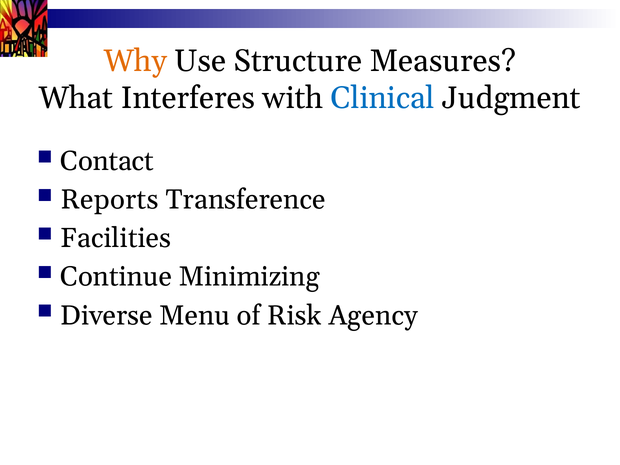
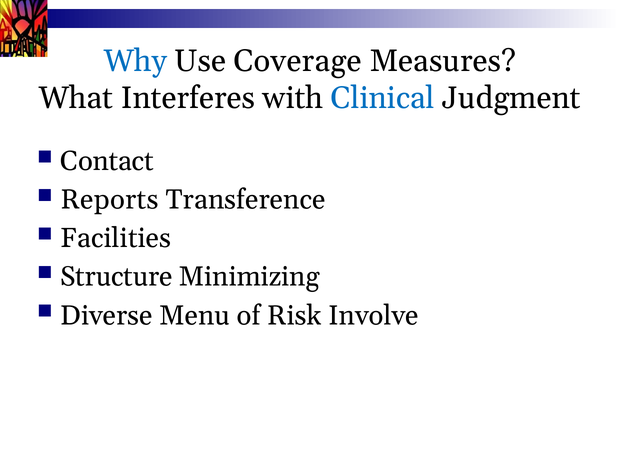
Why colour: orange -> blue
Structure: Structure -> Coverage
Continue: Continue -> Structure
Agency: Agency -> Involve
